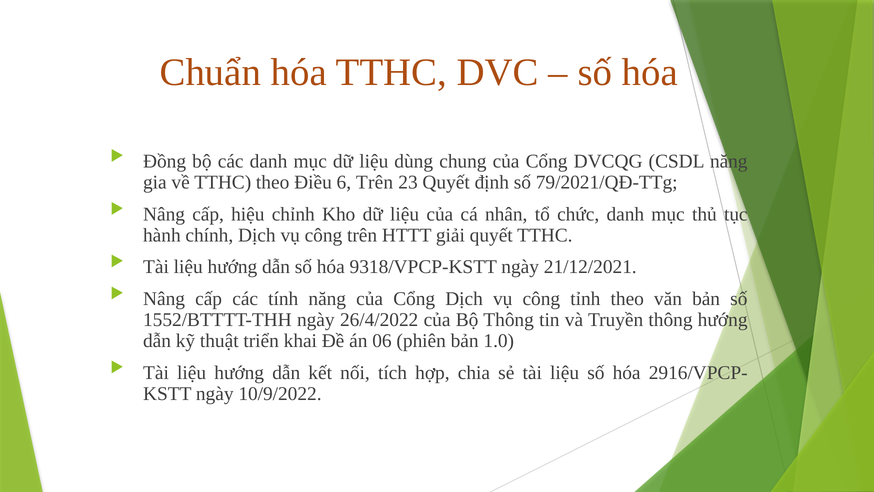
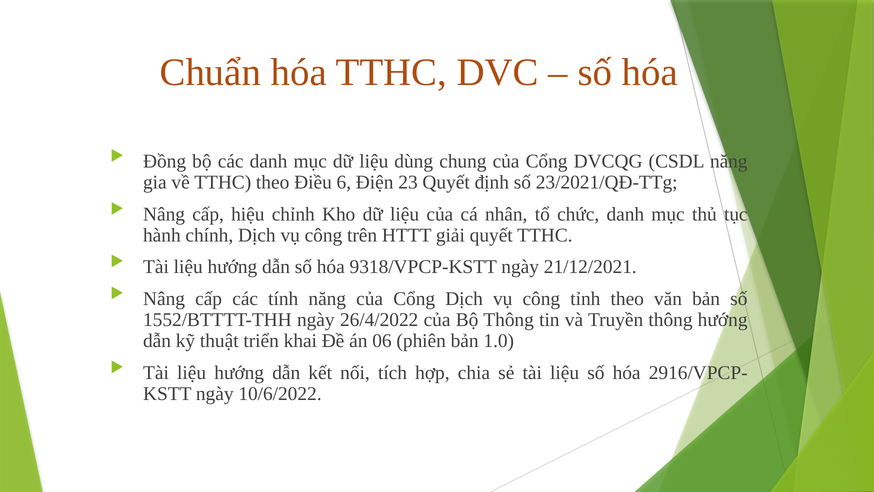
6 Trên: Trên -> Điện
79/2021/QĐ-TTg: 79/2021/QĐ-TTg -> 23/2021/QĐ-TTg
10/9/2022: 10/9/2022 -> 10/6/2022
